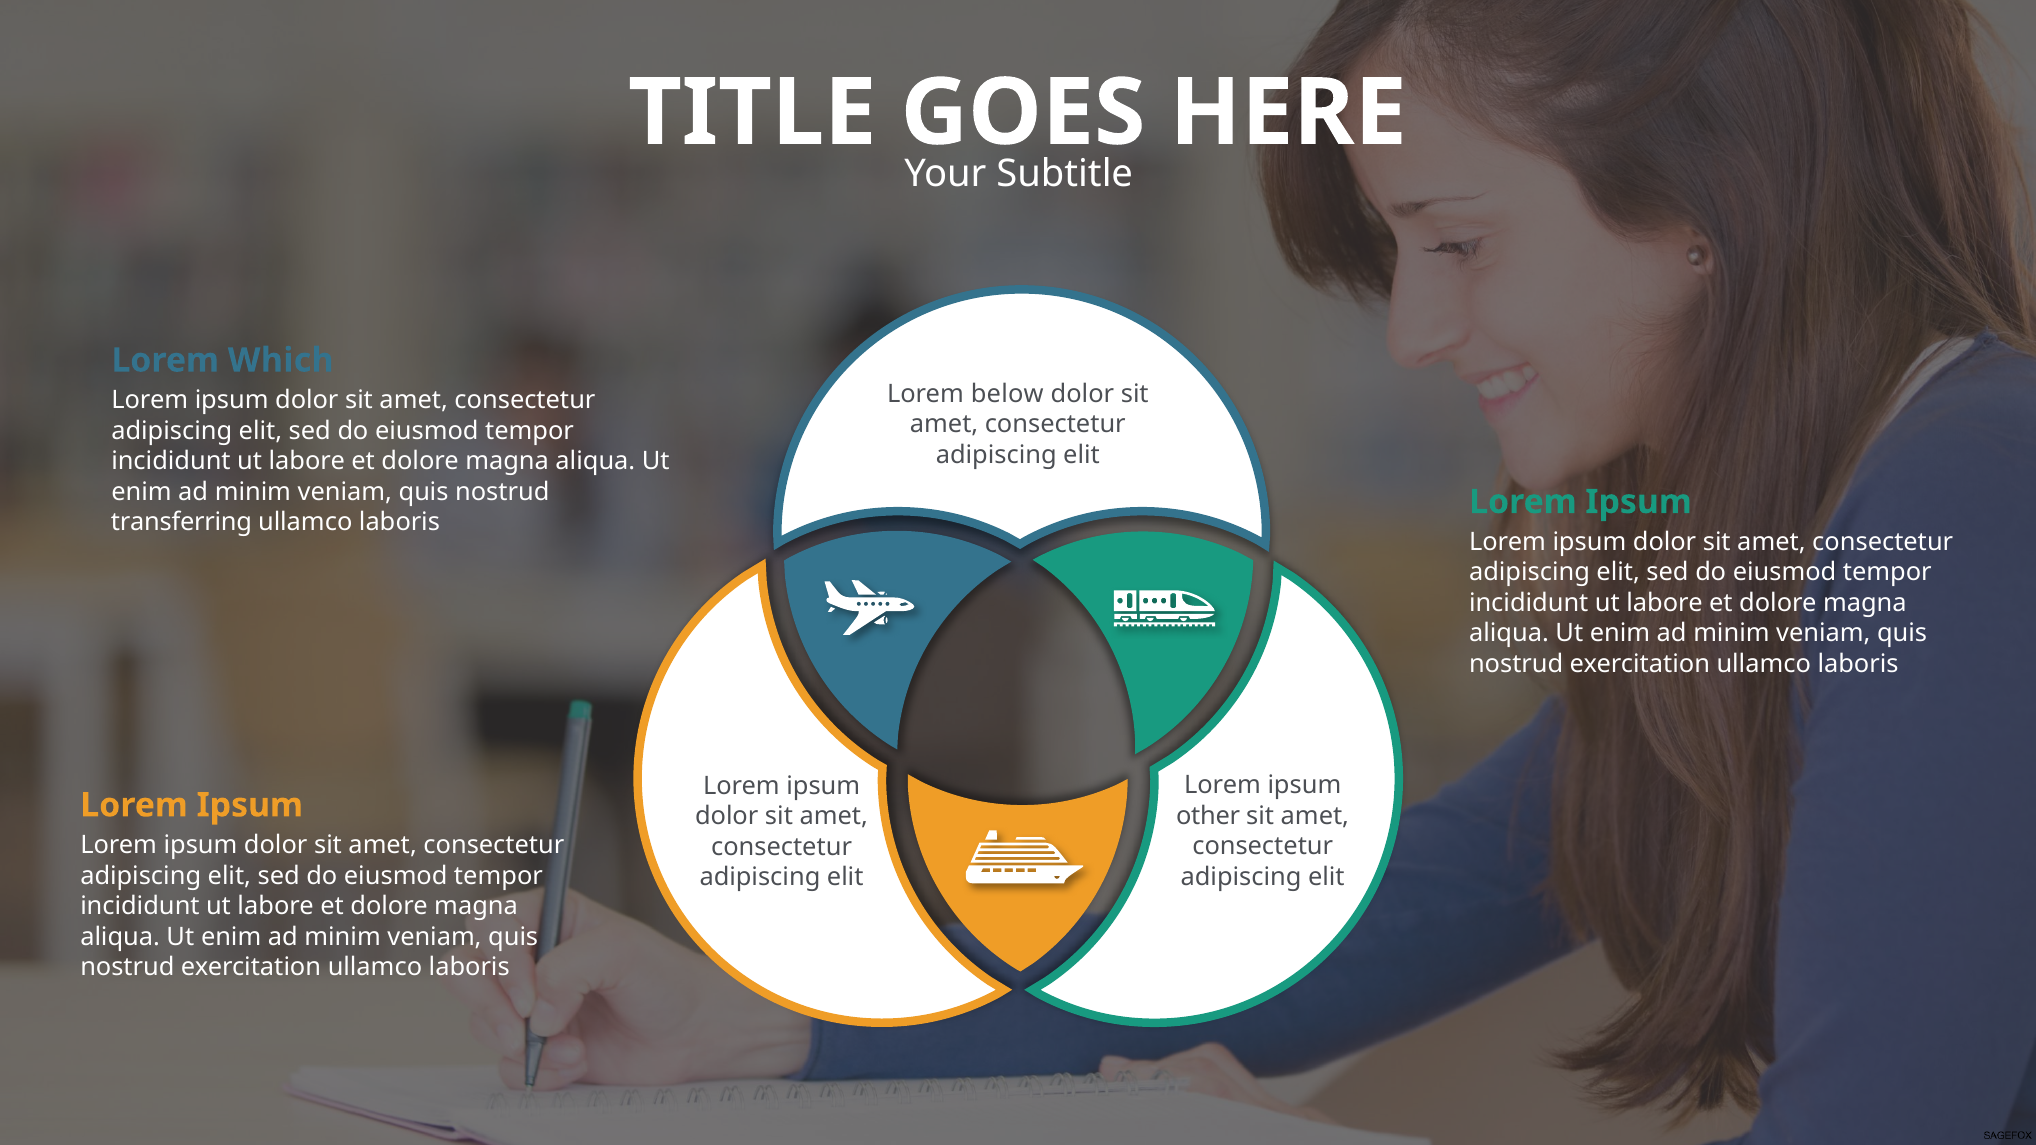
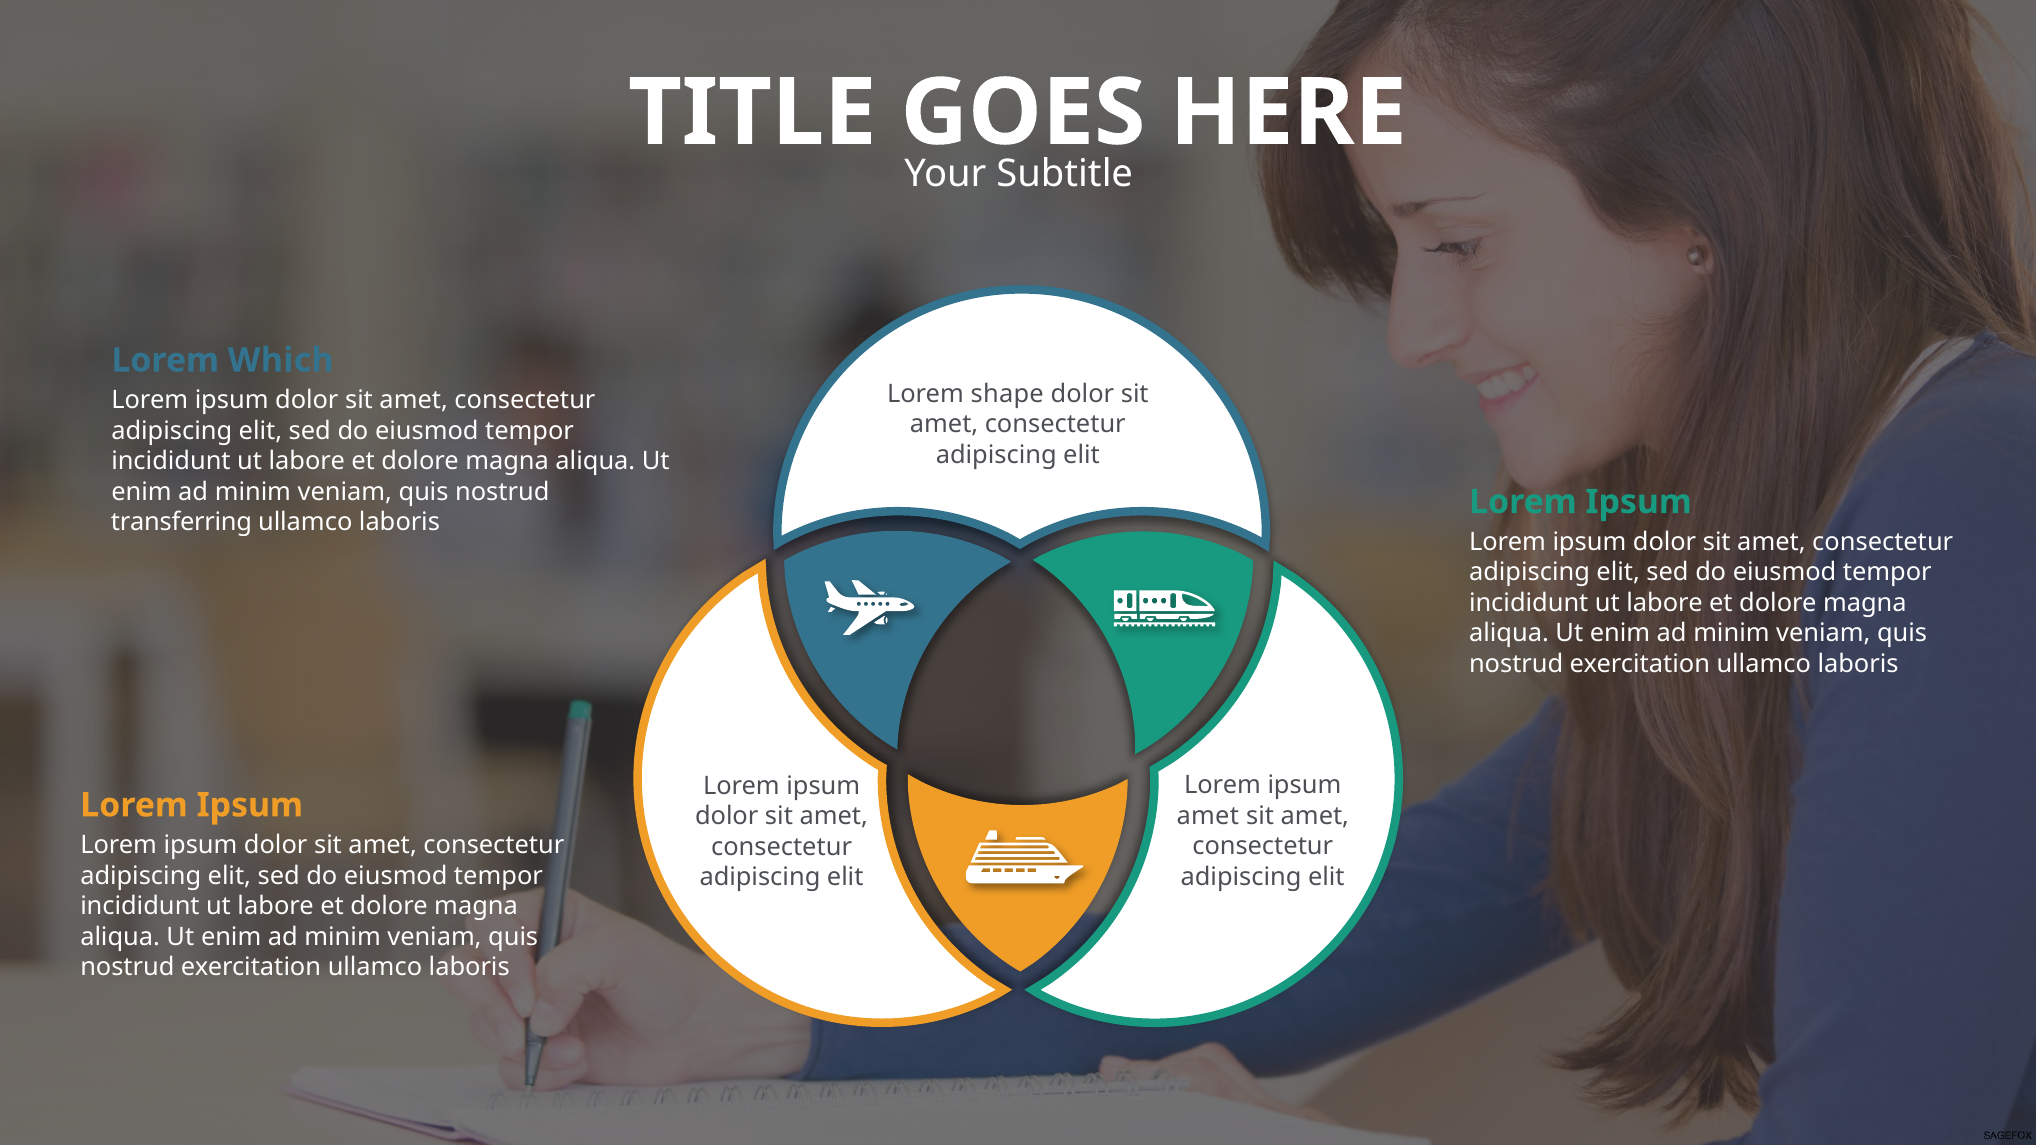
below: below -> shape
other at (1208, 816): other -> amet
